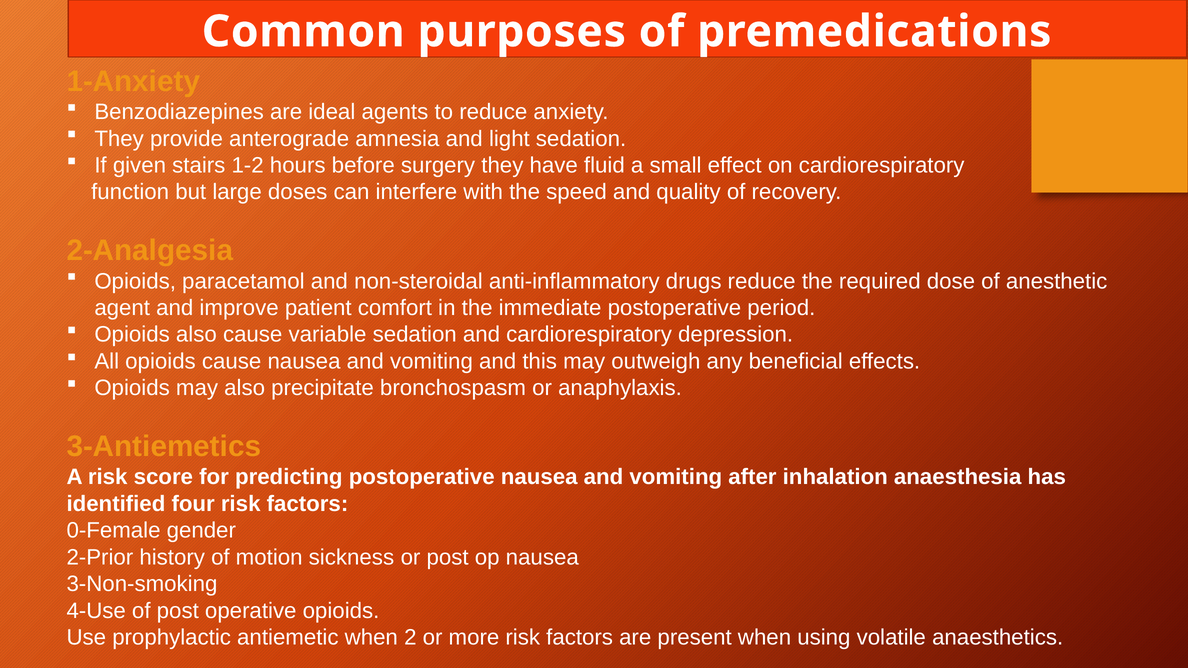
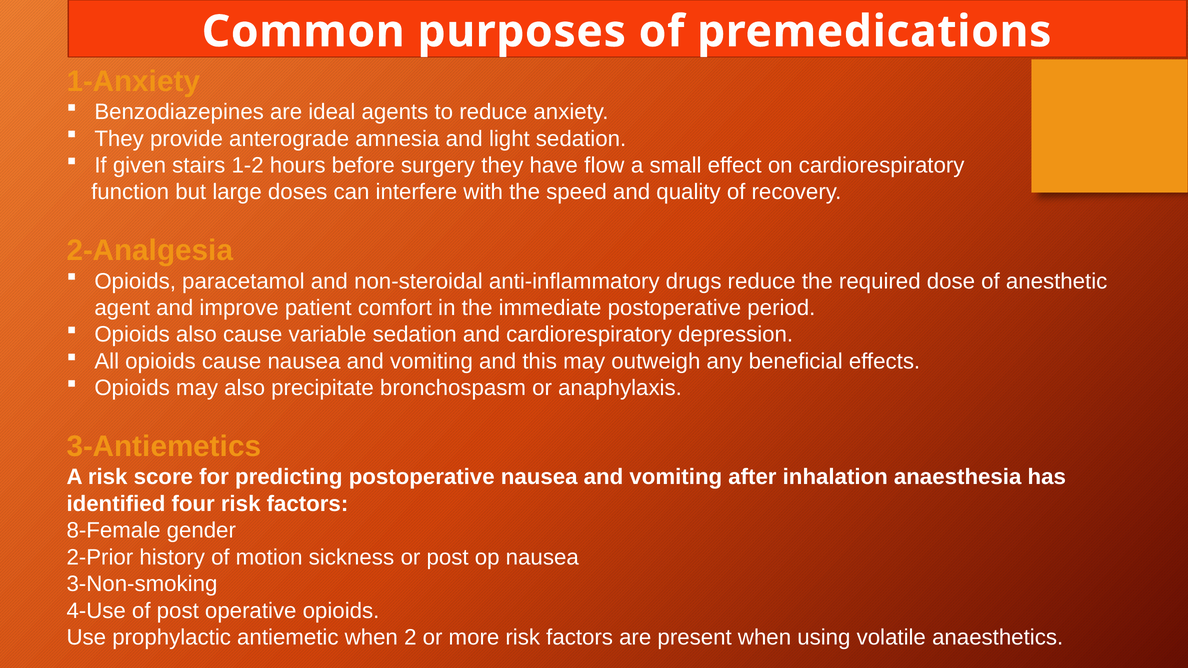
fluid: fluid -> flow
0-Female: 0-Female -> 8-Female
